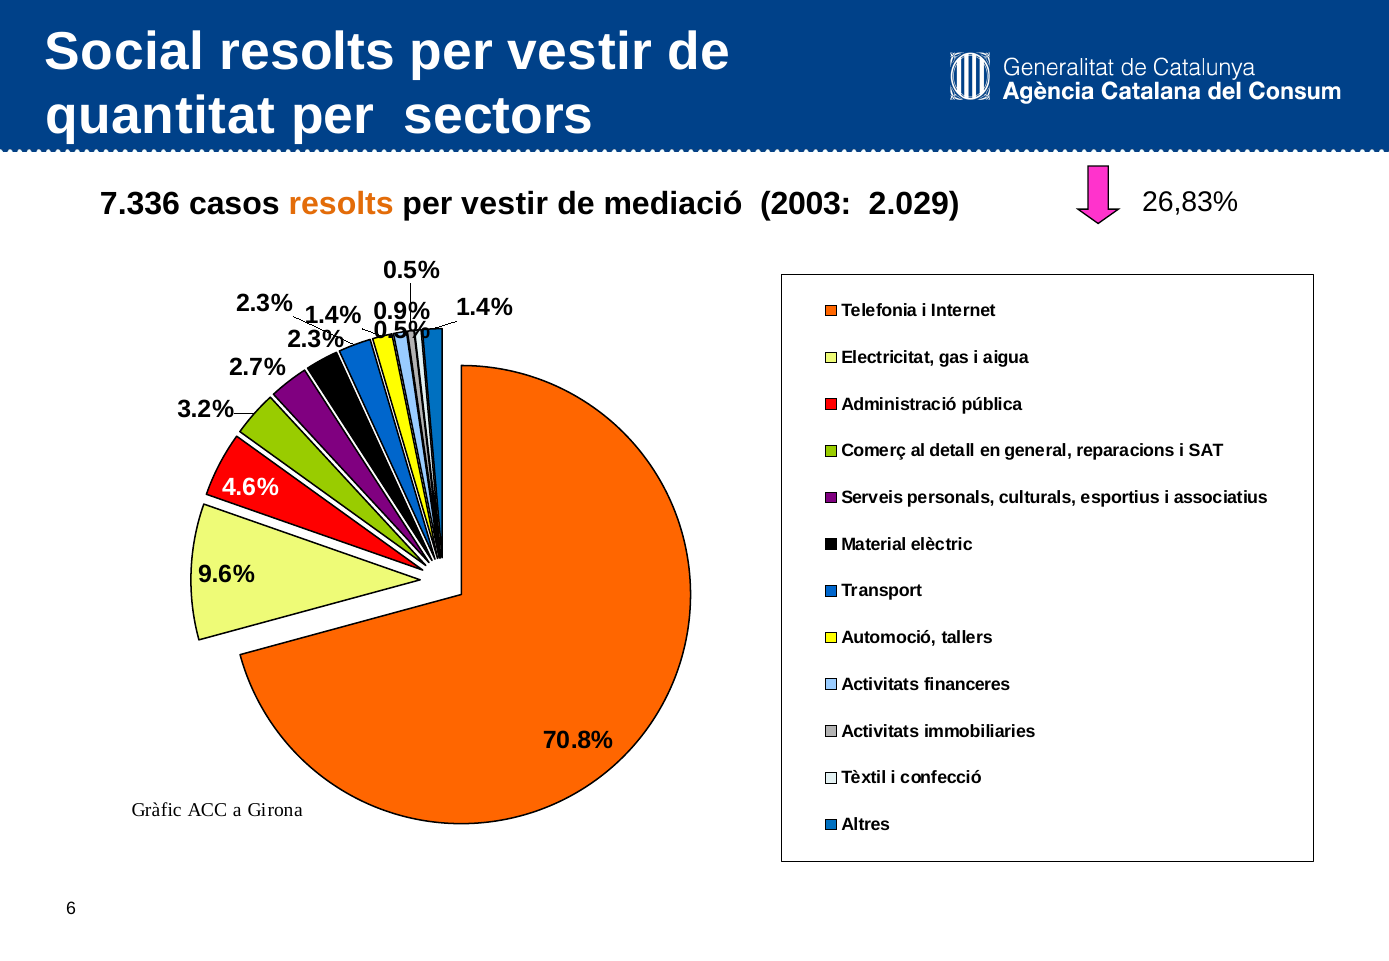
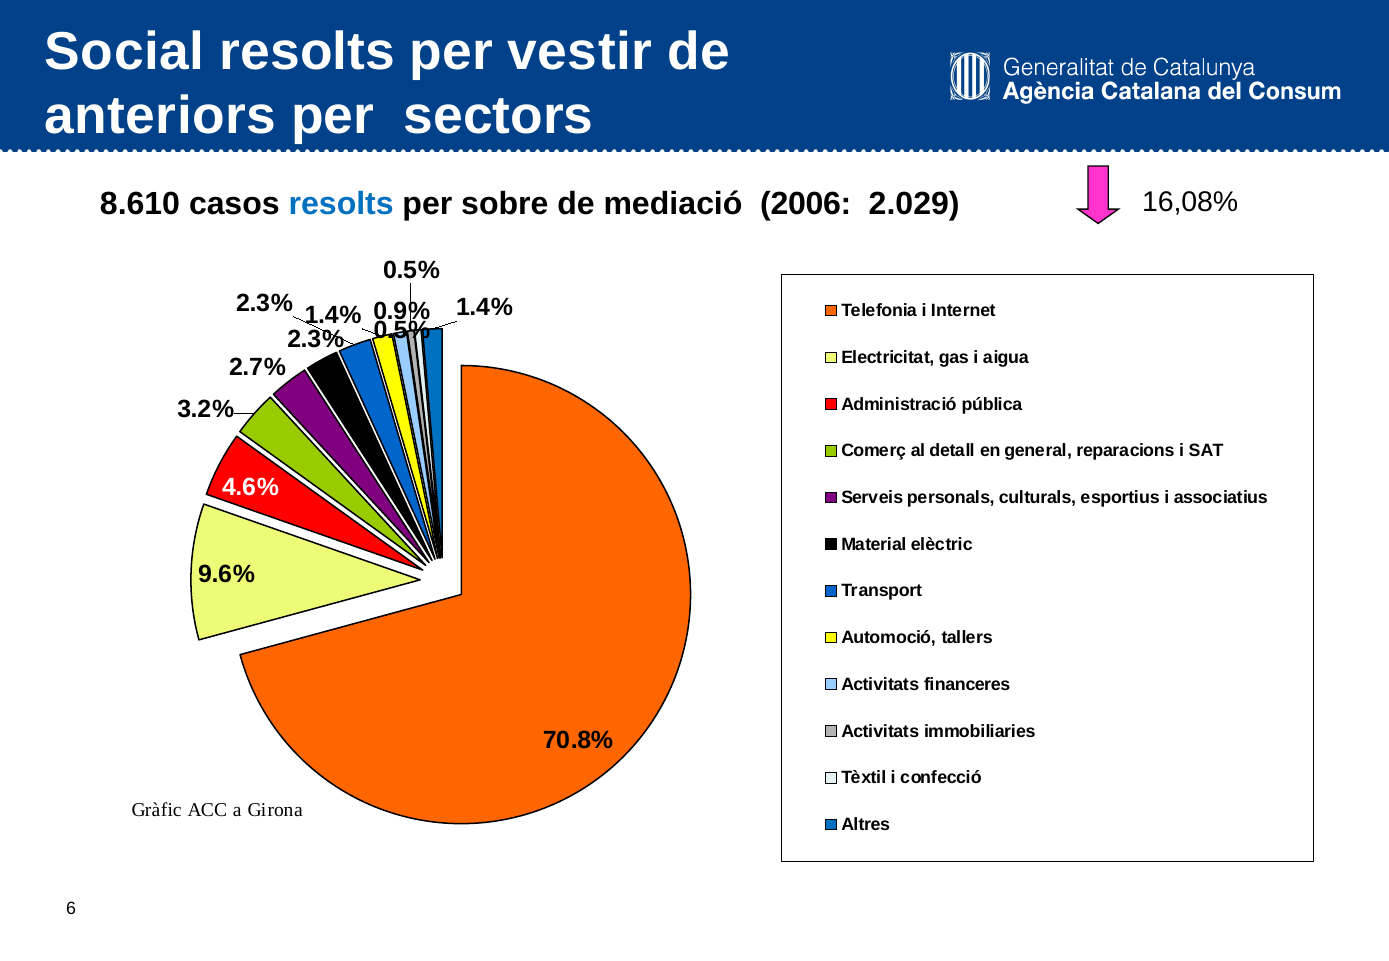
quantitat: quantitat -> anteriors
7.336: 7.336 -> 8.610
resolts at (341, 204) colour: orange -> blue
vestir at (505, 204): vestir -> sobre
2003: 2003 -> 2006
26,83%: 26,83% -> 16,08%
